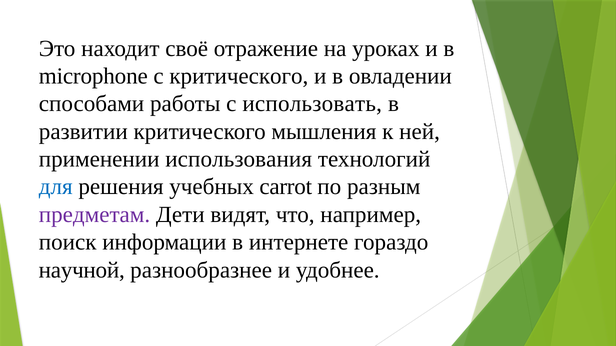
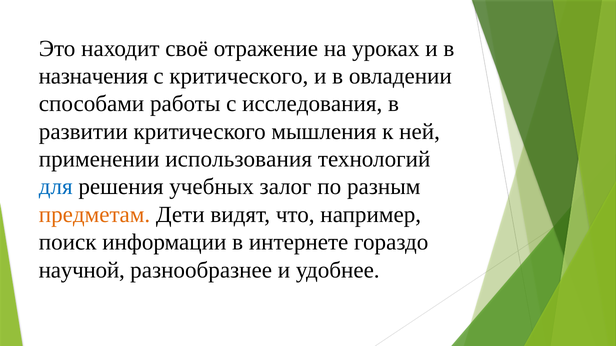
microphone: microphone -> назначения
использовать: использовать -> исследования
carrot: carrot -> залог
предметам colour: purple -> orange
